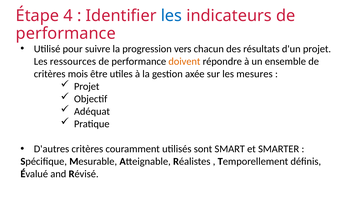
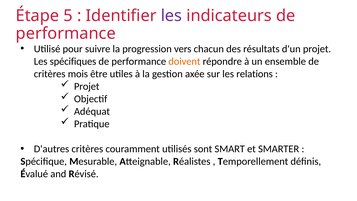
4: 4 -> 5
les at (171, 16) colour: blue -> purple
ressources: ressources -> spécifiques
mesures: mesures -> relations
